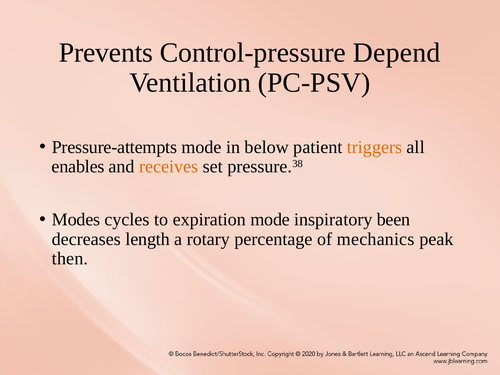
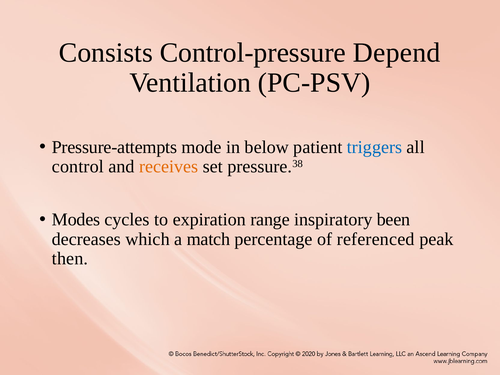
Prevents: Prevents -> Consists
triggers colour: orange -> blue
enables: enables -> control
expiration mode: mode -> range
length: length -> which
rotary: rotary -> match
mechanics: mechanics -> referenced
